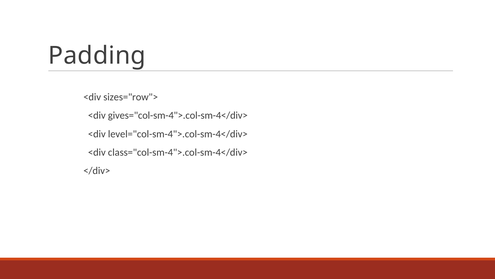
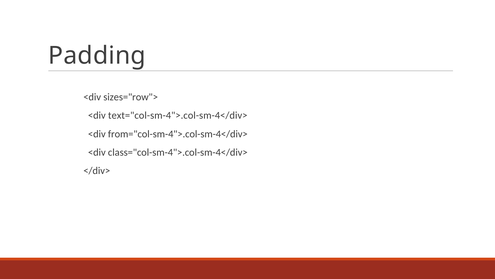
gives="col-sm-4">.col-sm-4</div>: gives="col-sm-4">.col-sm-4</div> -> text="col-sm-4">.col-sm-4</div>
level="col-sm-4">.col-sm-4</div>: level="col-sm-4">.col-sm-4</div> -> from="col-sm-4">.col-sm-4</div>
